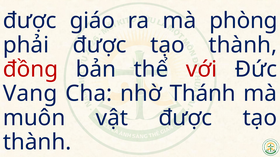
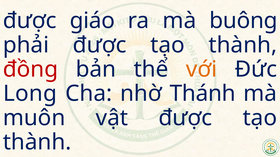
phòng: phòng -> buông
với colour: red -> orange
Vang: Vang -> Long
